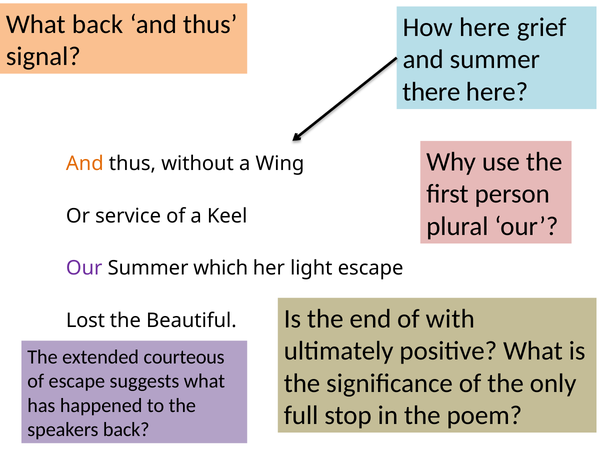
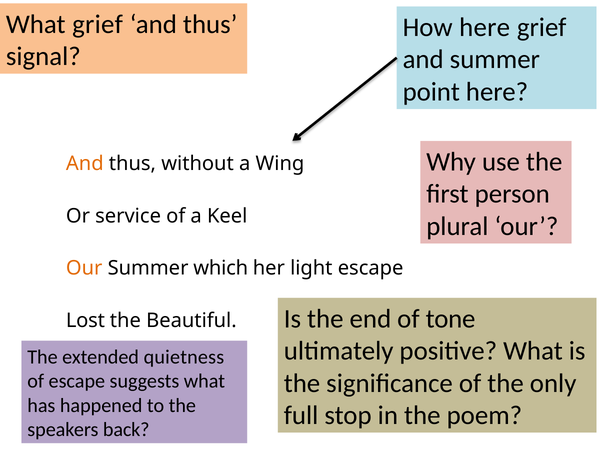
What back: back -> grief
there: there -> point
Our at (84, 268) colour: purple -> orange
with: with -> tone
courteous: courteous -> quietness
